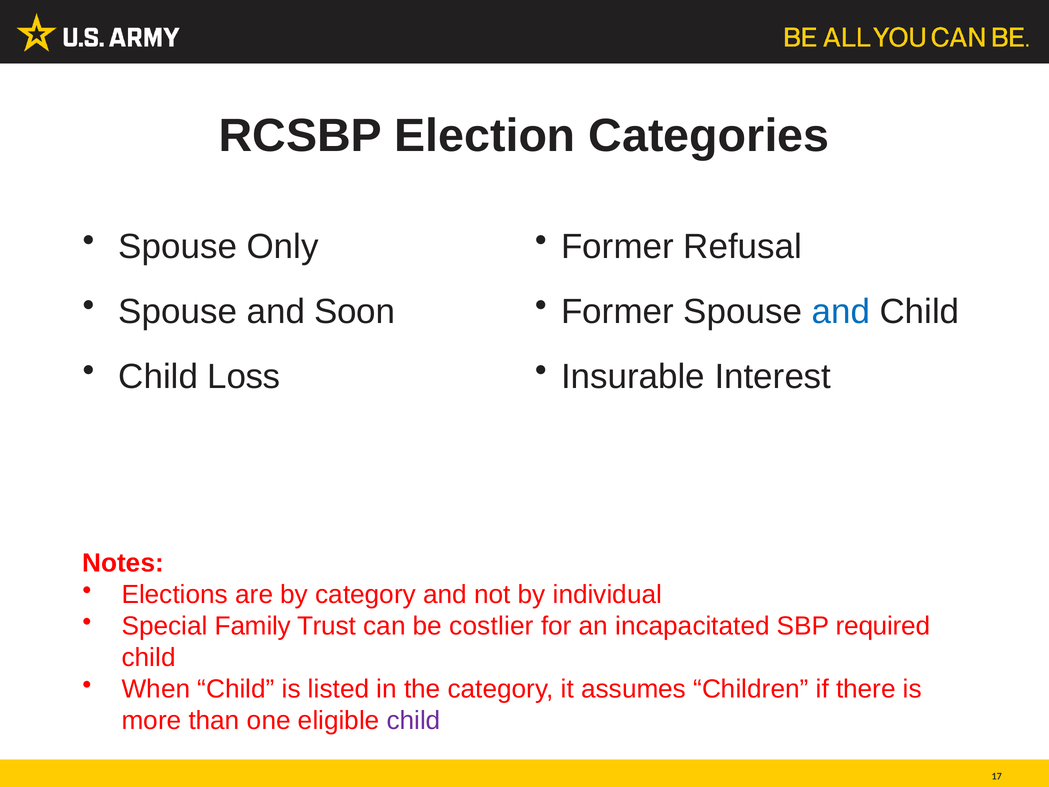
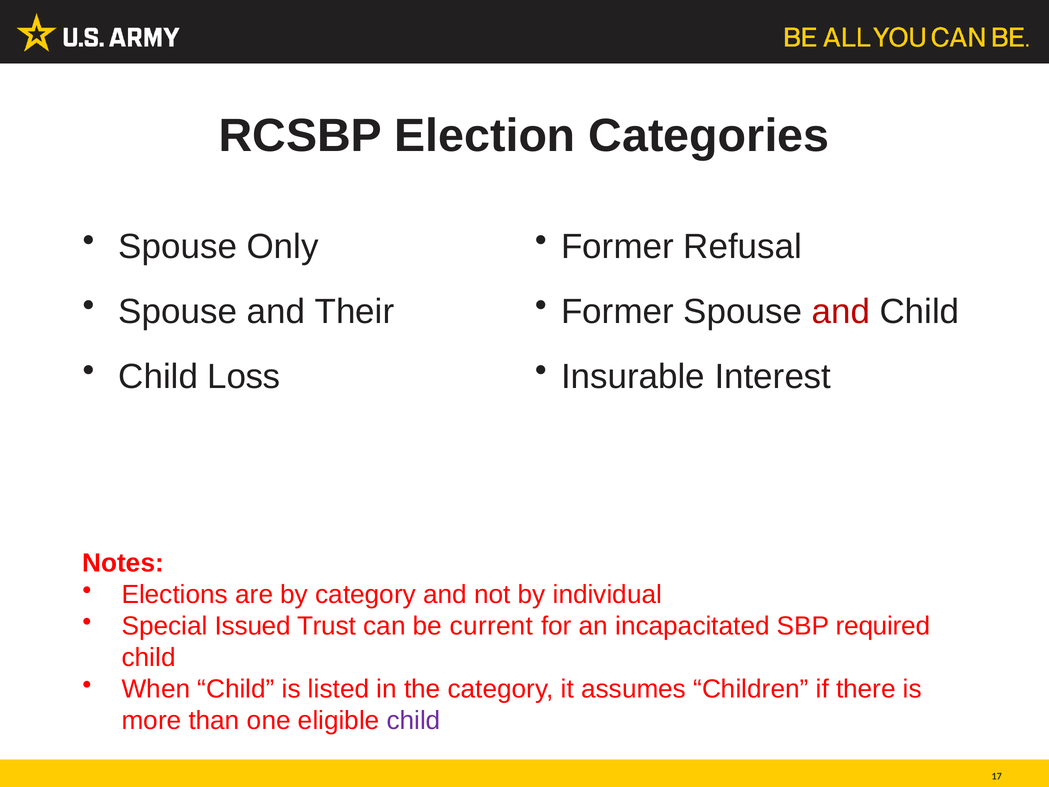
Soon: Soon -> Their
and at (841, 311) colour: blue -> red
Family: Family -> Issued
costlier: costlier -> current
